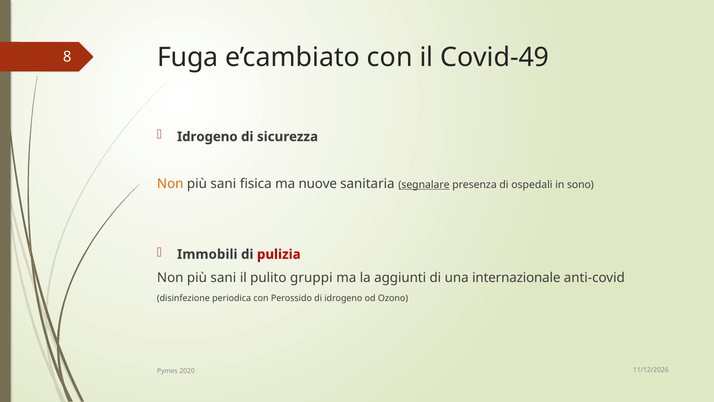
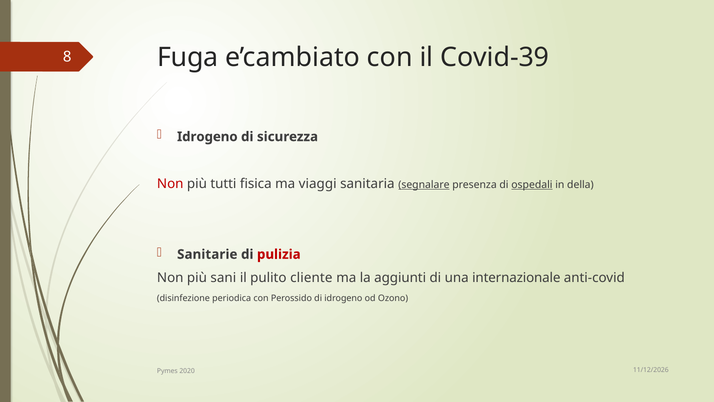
Covid-49: Covid-49 -> Covid-39
Non at (170, 184) colour: orange -> red
sani at (223, 184): sani -> tutti
nuove: nuove -> viaggi
ospedali underline: none -> present
sono: sono -> della
Immobili: Immobili -> Sanitarie
gruppi: gruppi -> cliente
